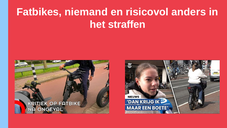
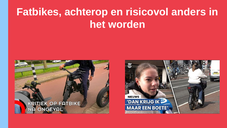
niemand: niemand -> achterop
straffen: straffen -> worden
